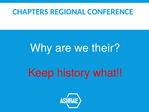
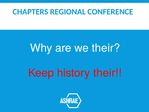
history what: what -> their
